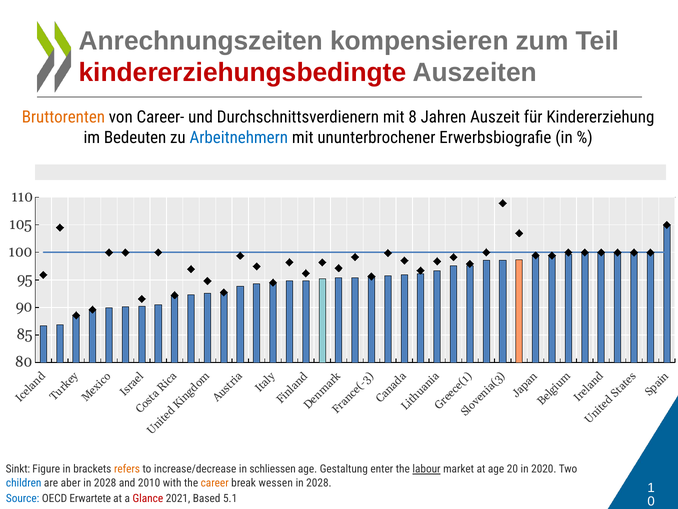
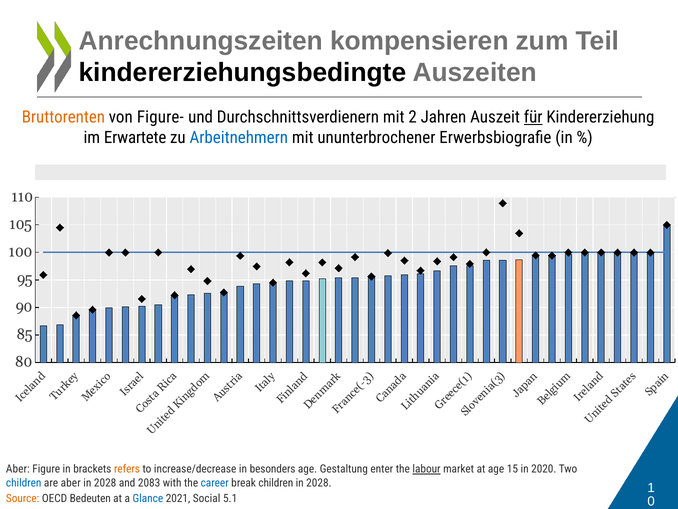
kindererziehungsbedingte colour: red -> black
Career-: Career- -> Figure-
8: 8 -> 2
für underline: none -> present
Bedeuten: Bedeuten -> Erwartete
Sinkt at (18, 469): Sinkt -> Aber
schliessen: schliessen -> besonders
20: 20 -> 15
2010: 2010 -> 2083
career colour: orange -> blue
break wessen: wessen -> children
Source colour: blue -> orange
Erwartete: Erwartete -> Bedeuten
Glance colour: red -> blue
Based: Based -> Social
